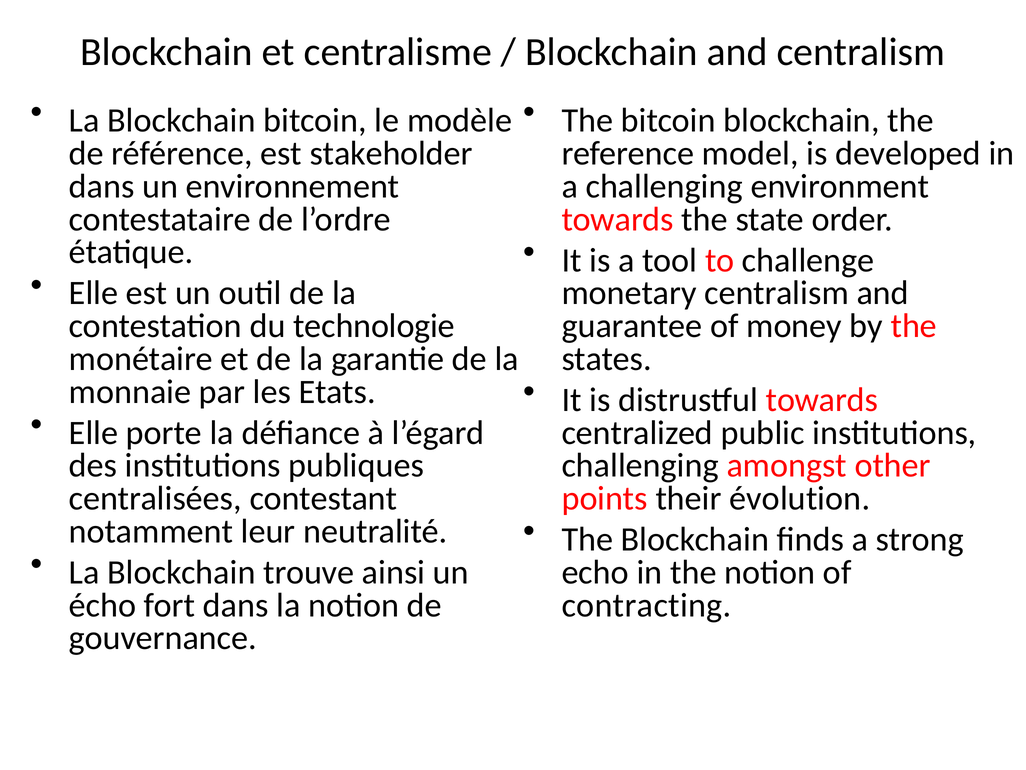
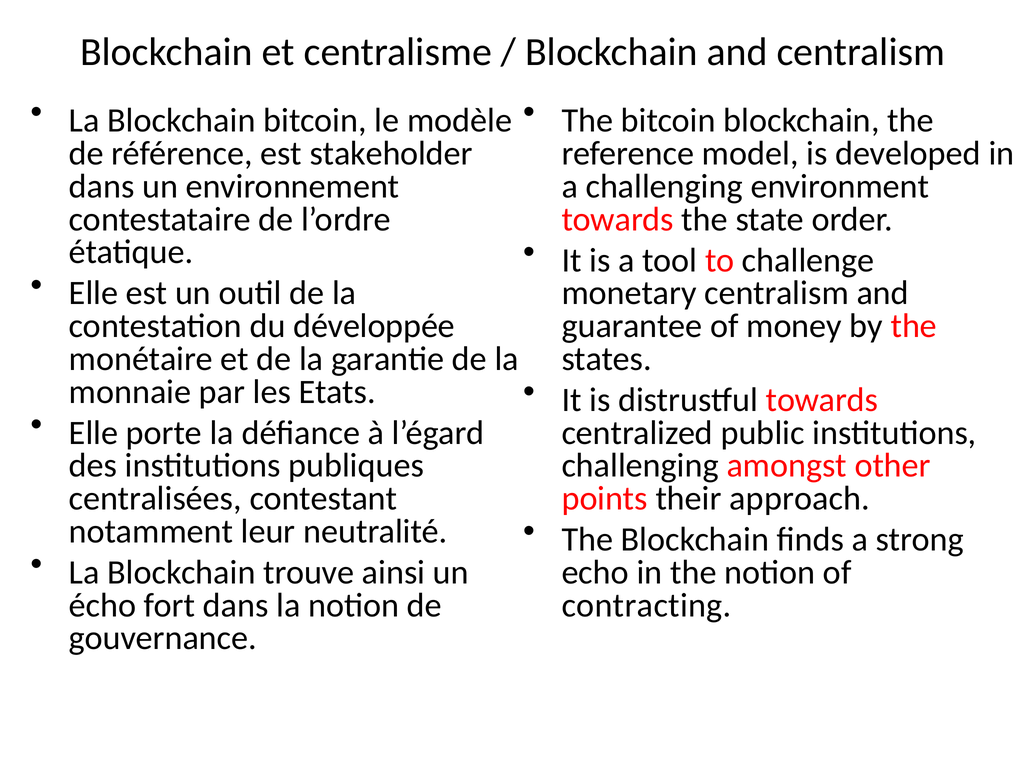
technologie: technologie -> développée
évolution: évolution -> approach
